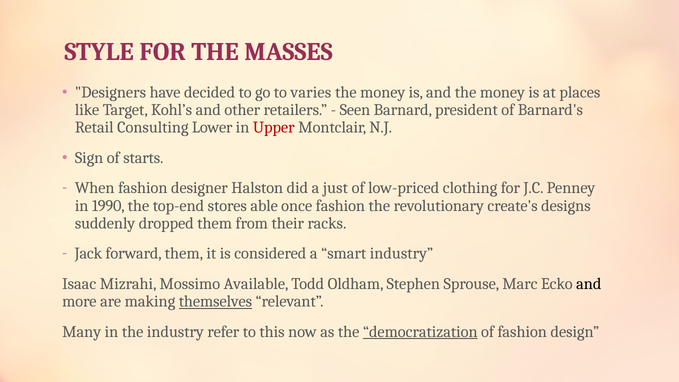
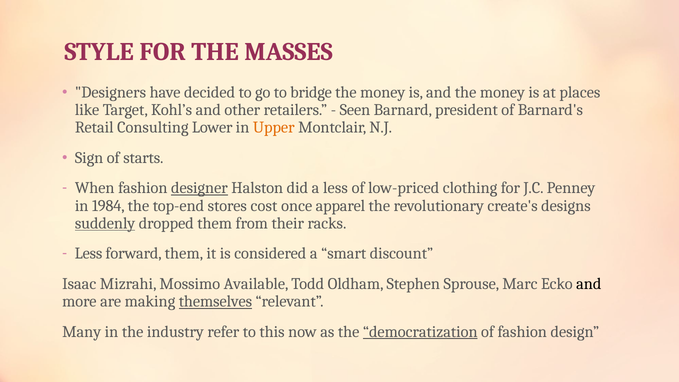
varies: varies -> bridge
Upper colour: red -> orange
designer underline: none -> present
a just: just -> less
1990: 1990 -> 1984
able: able -> cost
once fashion: fashion -> apparel
suddenly underline: none -> present
Jack at (88, 254): Jack -> Less
smart industry: industry -> discount
